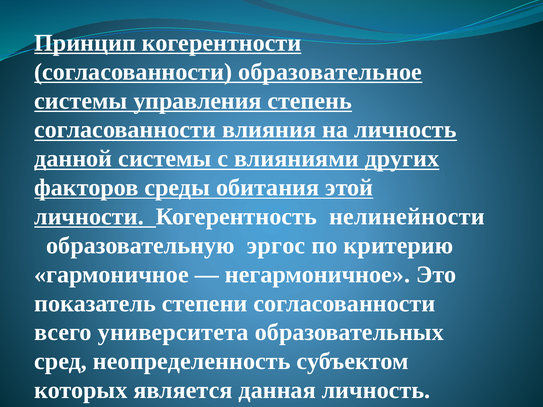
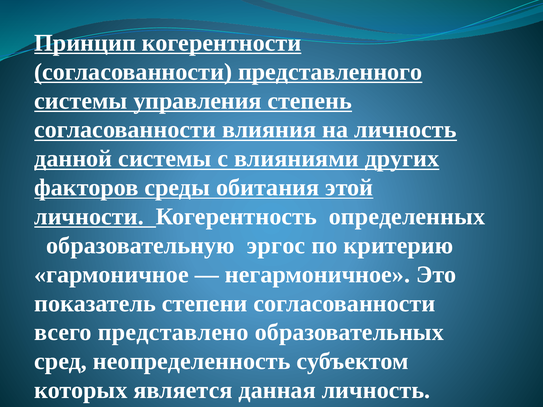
образовательное: образовательное -> представленного
нелинейности: нелинейности -> определенных
университета: университета -> представлено
